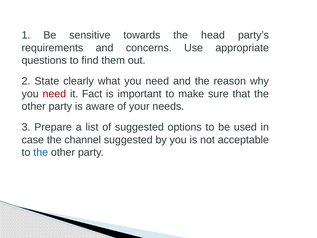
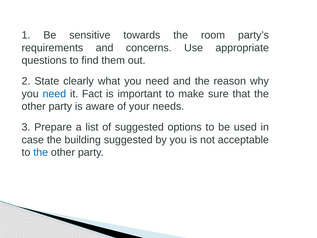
head: head -> room
need at (54, 94) colour: red -> blue
channel: channel -> building
